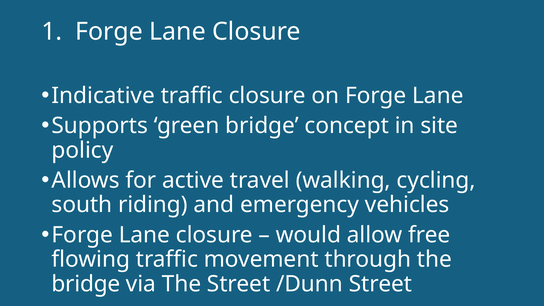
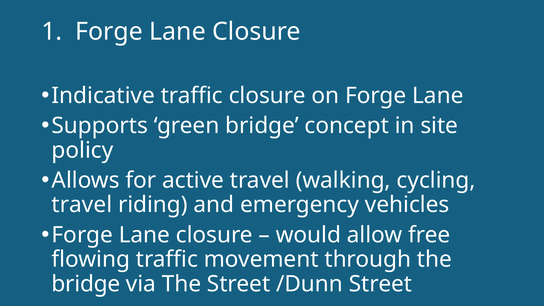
south at (82, 205): south -> travel
